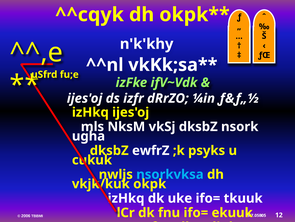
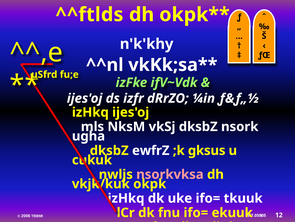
^^cqyk: ^^cqyk -> ^^ftlds
psyks: psyks -> gksus
nsorkvksa colour: light blue -> pink
